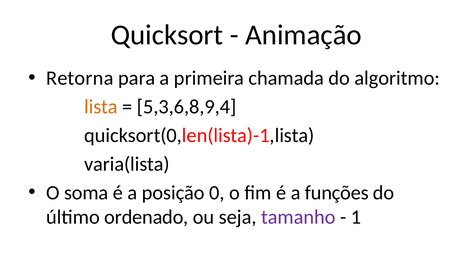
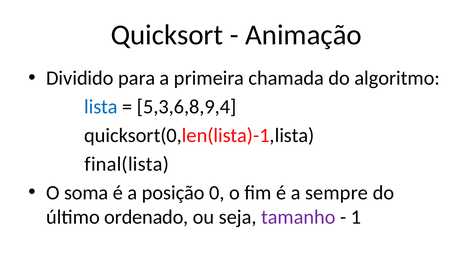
Retorna: Retorna -> Dividido
lista colour: orange -> blue
varia(lista: varia(lista -> final(lista
funções: funções -> sempre
